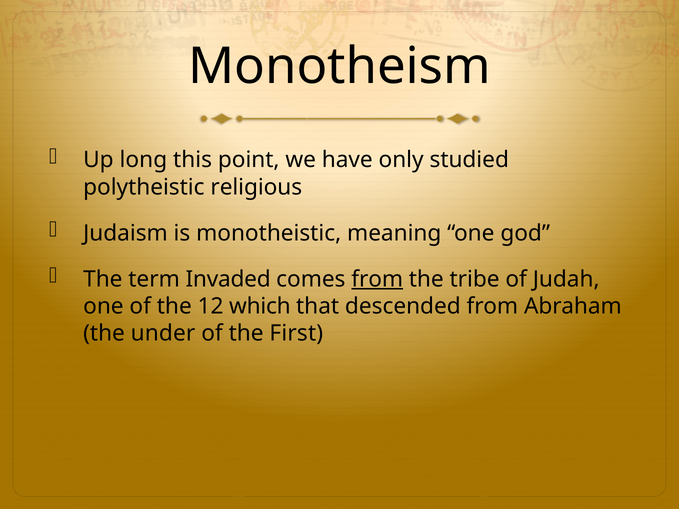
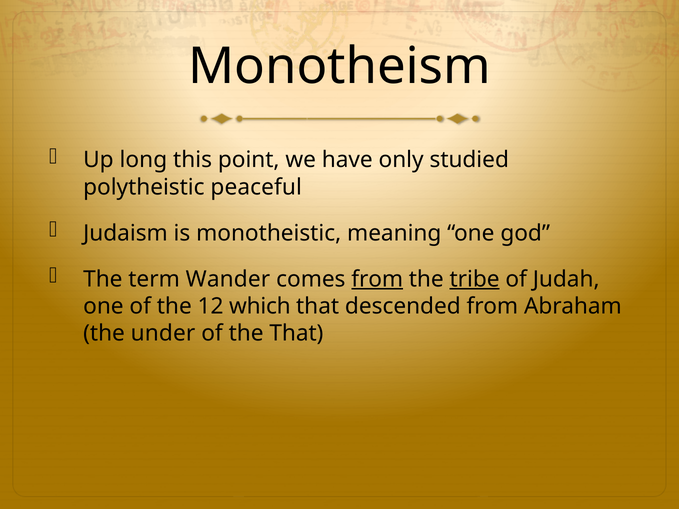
religious: religious -> peaceful
Invaded: Invaded -> Wander
tribe underline: none -> present
the First: First -> That
